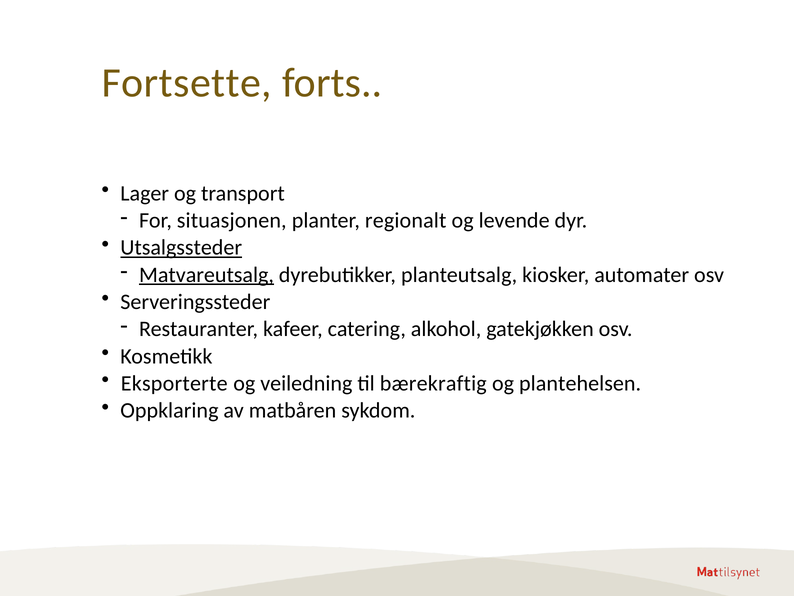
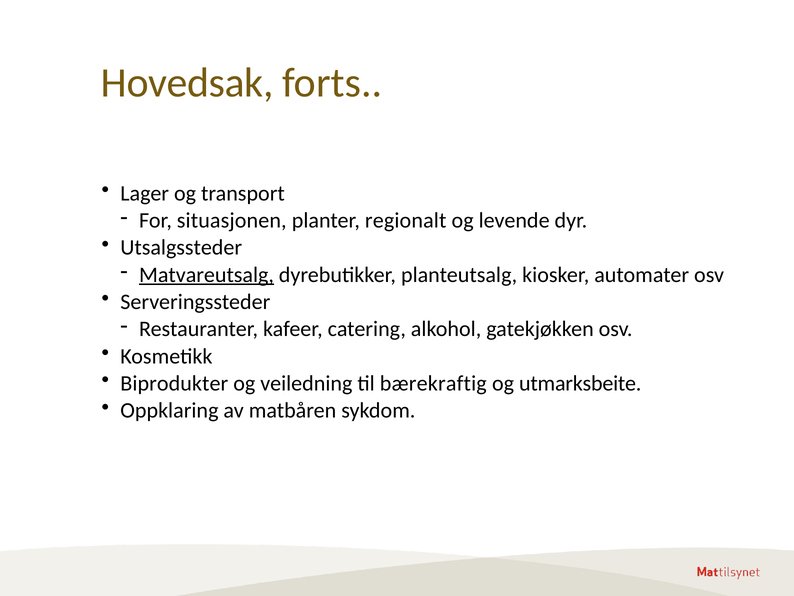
Fortsette: Fortsette -> Hovedsak
Utsalgssteder underline: present -> none
Eksporterte: Eksporterte -> Biprodukter
plantehelsen: plantehelsen -> utmarksbeite
